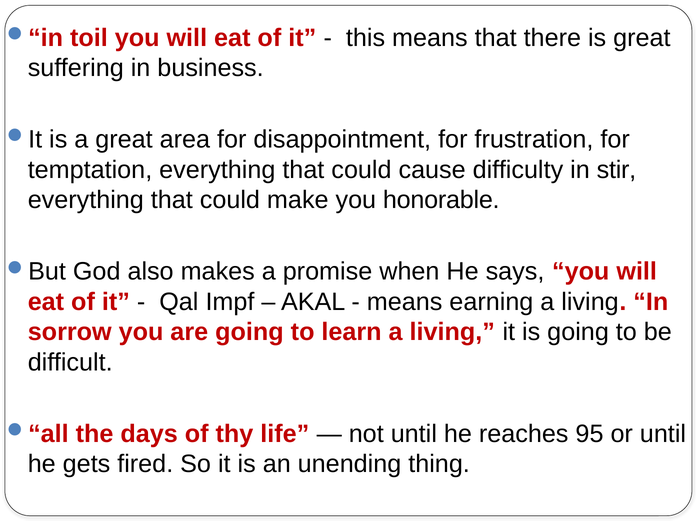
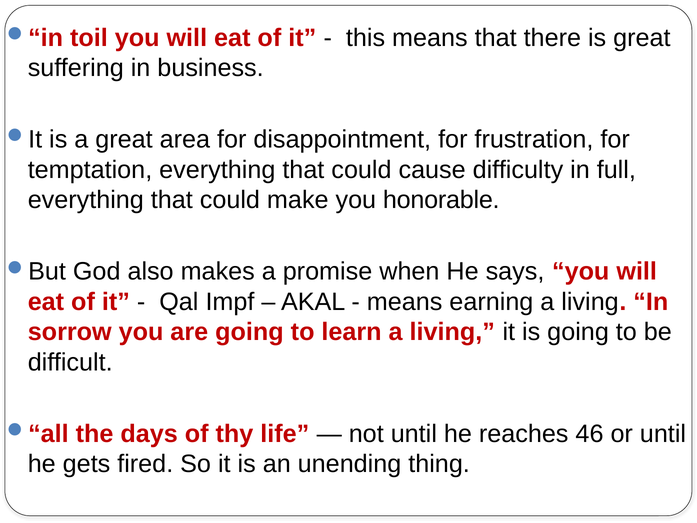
stir: stir -> full
95: 95 -> 46
